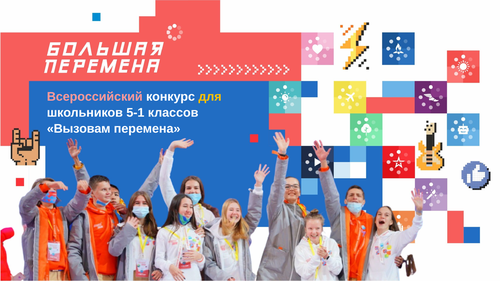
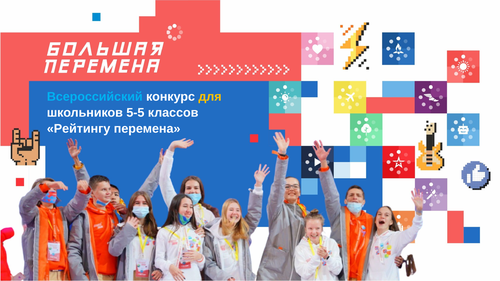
Всероссийский colour: pink -> light blue
5-1: 5-1 -> 5-5
Вызовам: Вызовам -> Рейтингу
